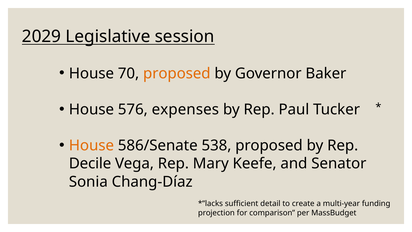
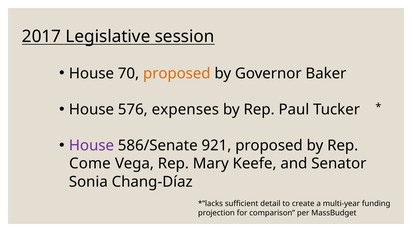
2029: 2029 -> 2017
House at (91, 145) colour: orange -> purple
538: 538 -> 921
Decile: Decile -> Come
